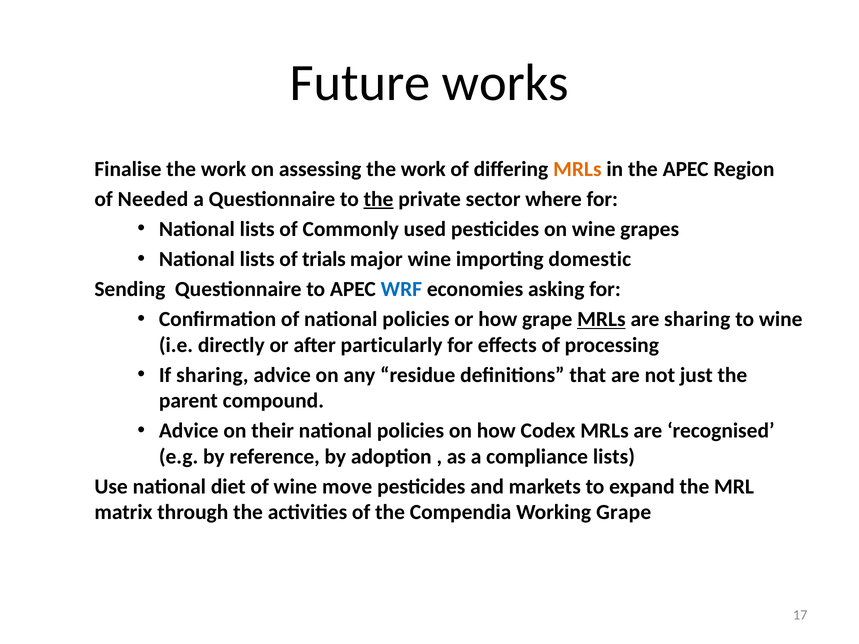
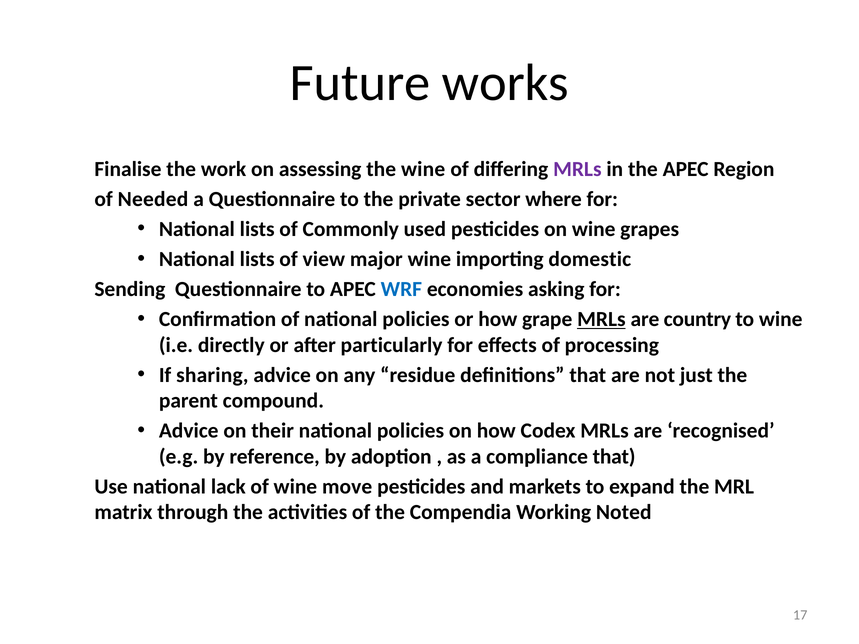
assessing the work: work -> wine
MRLs at (577, 169) colour: orange -> purple
the at (379, 199) underline: present -> none
trials: trials -> view
are sharing: sharing -> country
compliance lists: lists -> that
diet: diet -> lack
Working Grape: Grape -> Noted
